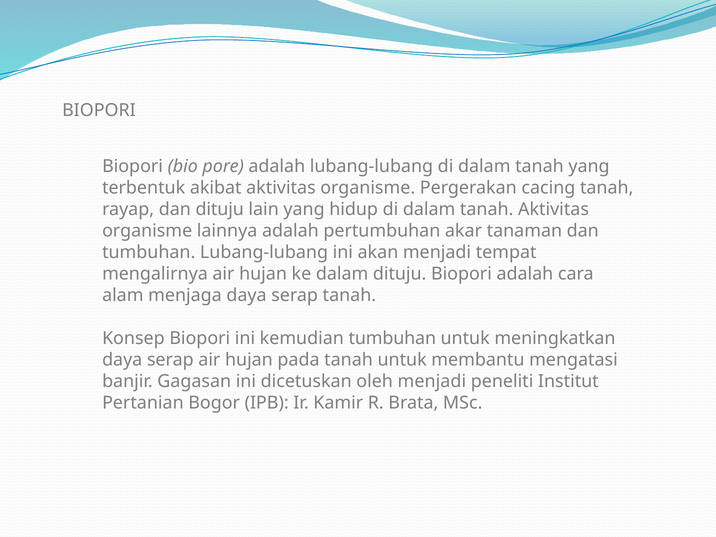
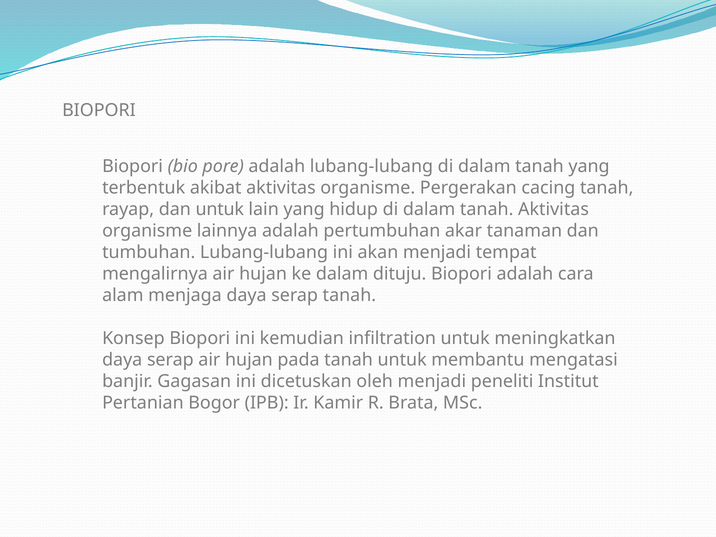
dan dituju: dituju -> untuk
kemudian tumbuhan: tumbuhan -> infiltration
